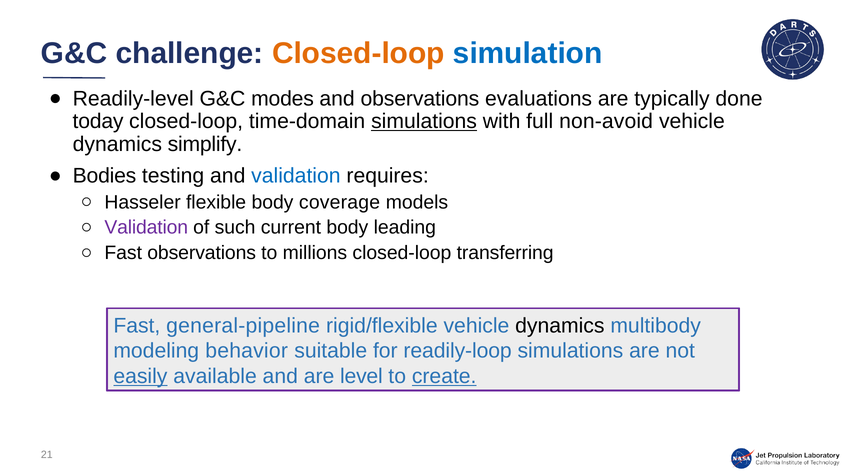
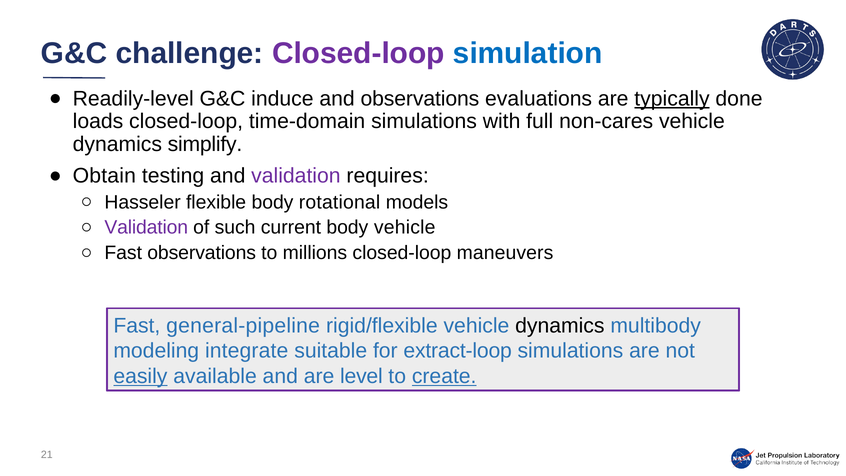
Closed-loop at (358, 53) colour: orange -> purple
modes: modes -> induce
typically underline: none -> present
today: today -> loads
simulations at (424, 121) underline: present -> none
non-avoid: non-avoid -> non-cares
Bodies: Bodies -> Obtain
validation at (296, 176) colour: blue -> purple
coverage: coverage -> rotational
body leading: leading -> vehicle
transferring: transferring -> maneuvers
behavior: behavior -> integrate
readily-loop: readily-loop -> extract-loop
